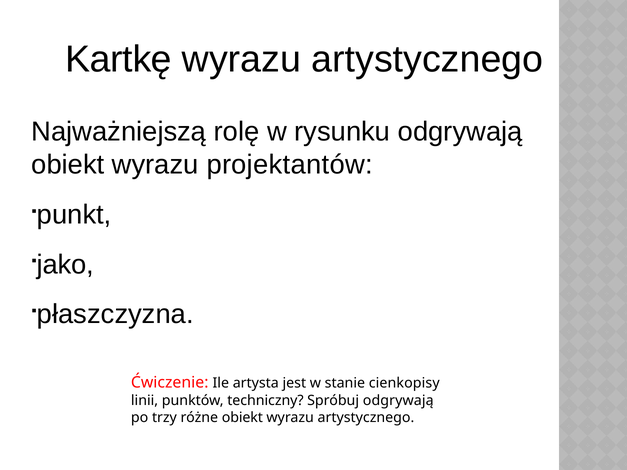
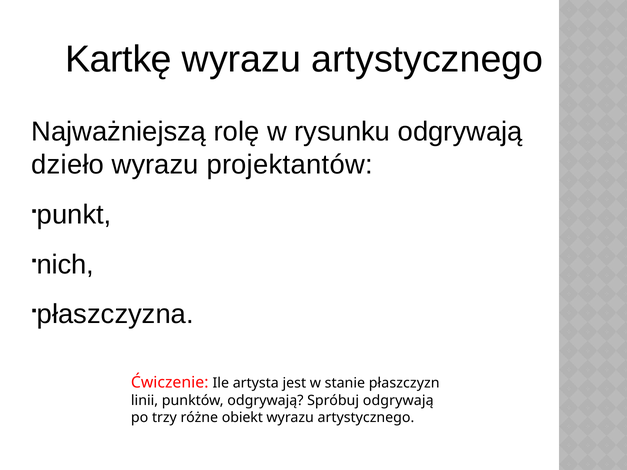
obiekt at (68, 165): obiekt -> dzieło
jako: jako -> nich
cienkopisy: cienkopisy -> płaszczyzn
punktów techniczny: techniczny -> odgrywają
